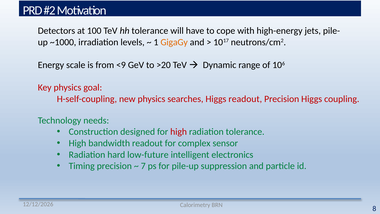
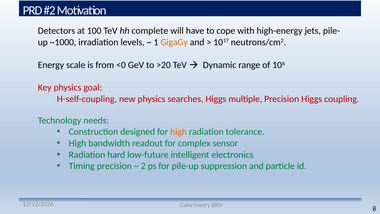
hh tolerance: tolerance -> complete
<9: <9 -> <0
Higgs readout: readout -> multiple
high at (179, 132) colour: red -> orange
7: 7 -> 2
